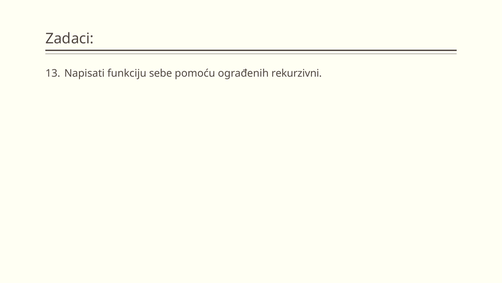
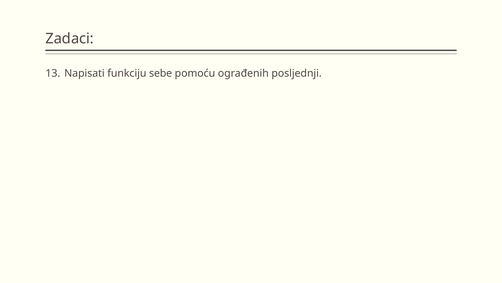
rekurzivni: rekurzivni -> posljednji
